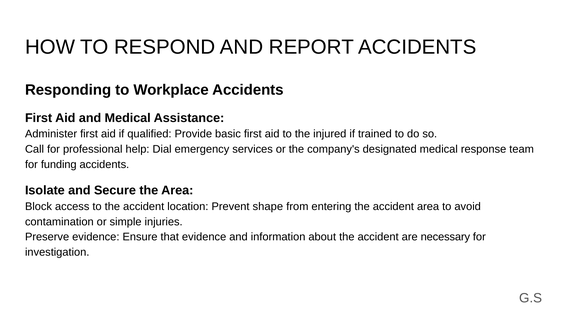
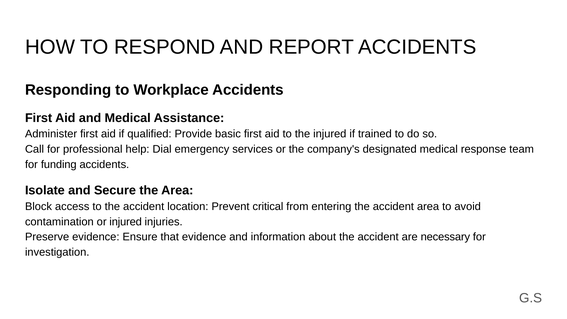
shape: shape -> critical
or simple: simple -> injured
